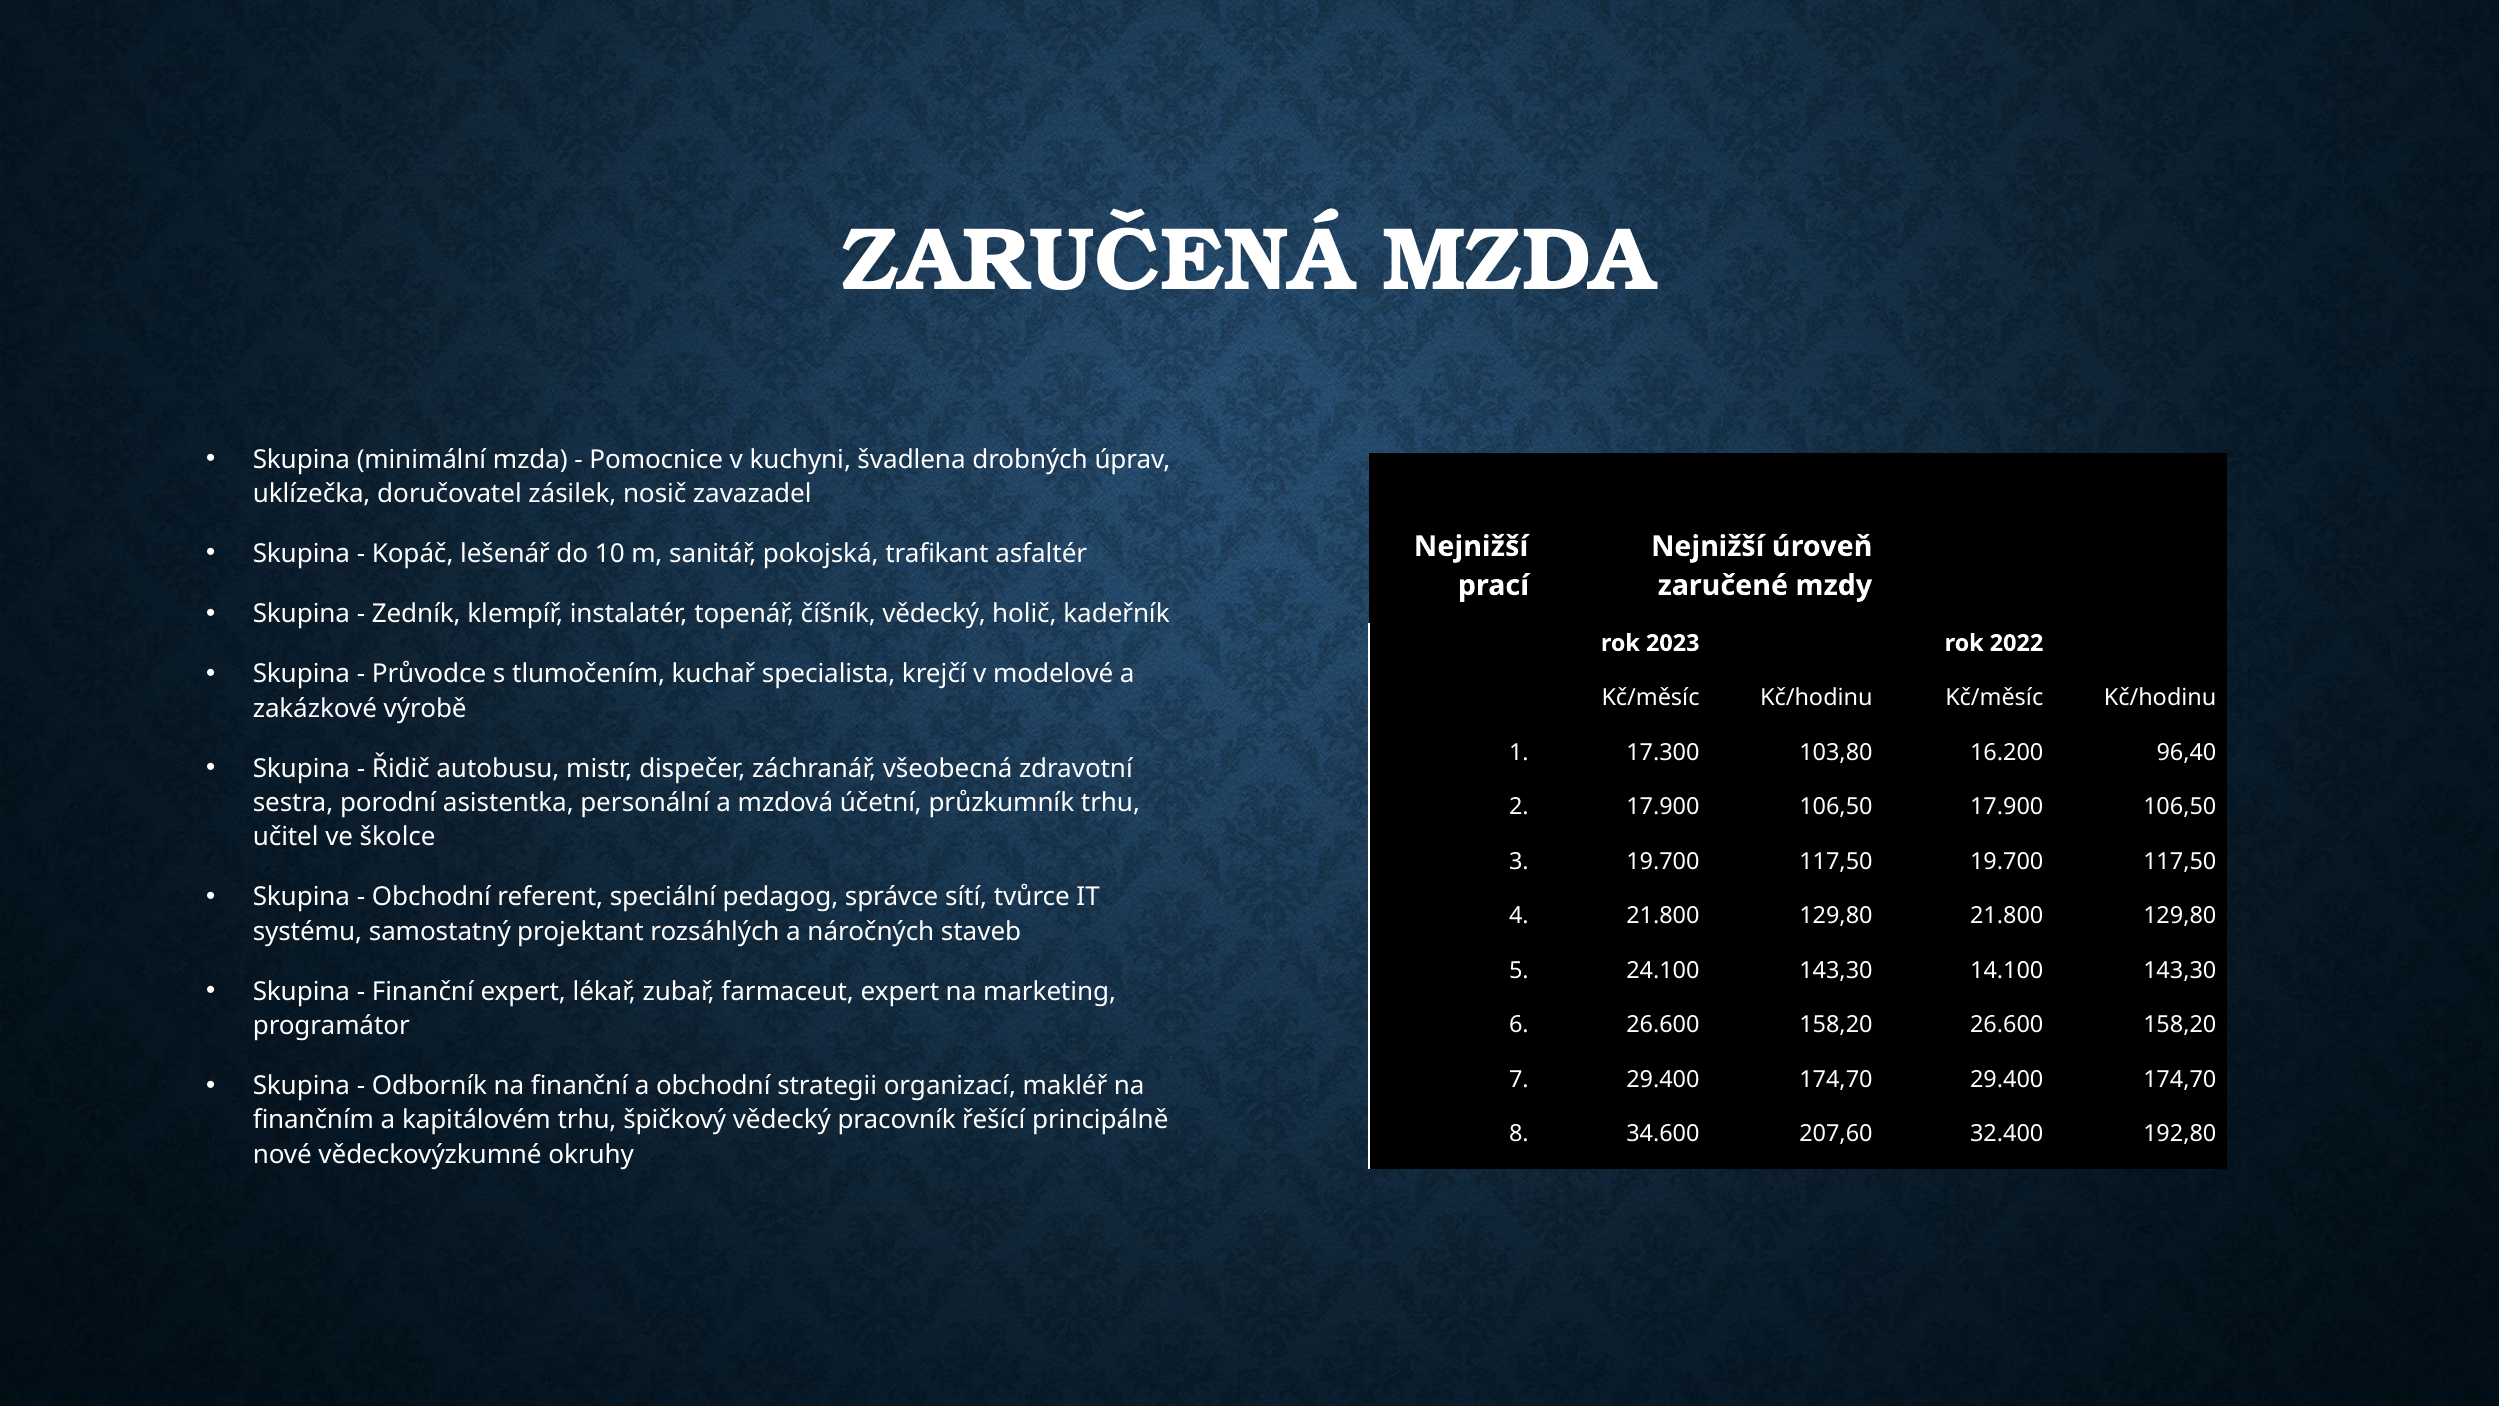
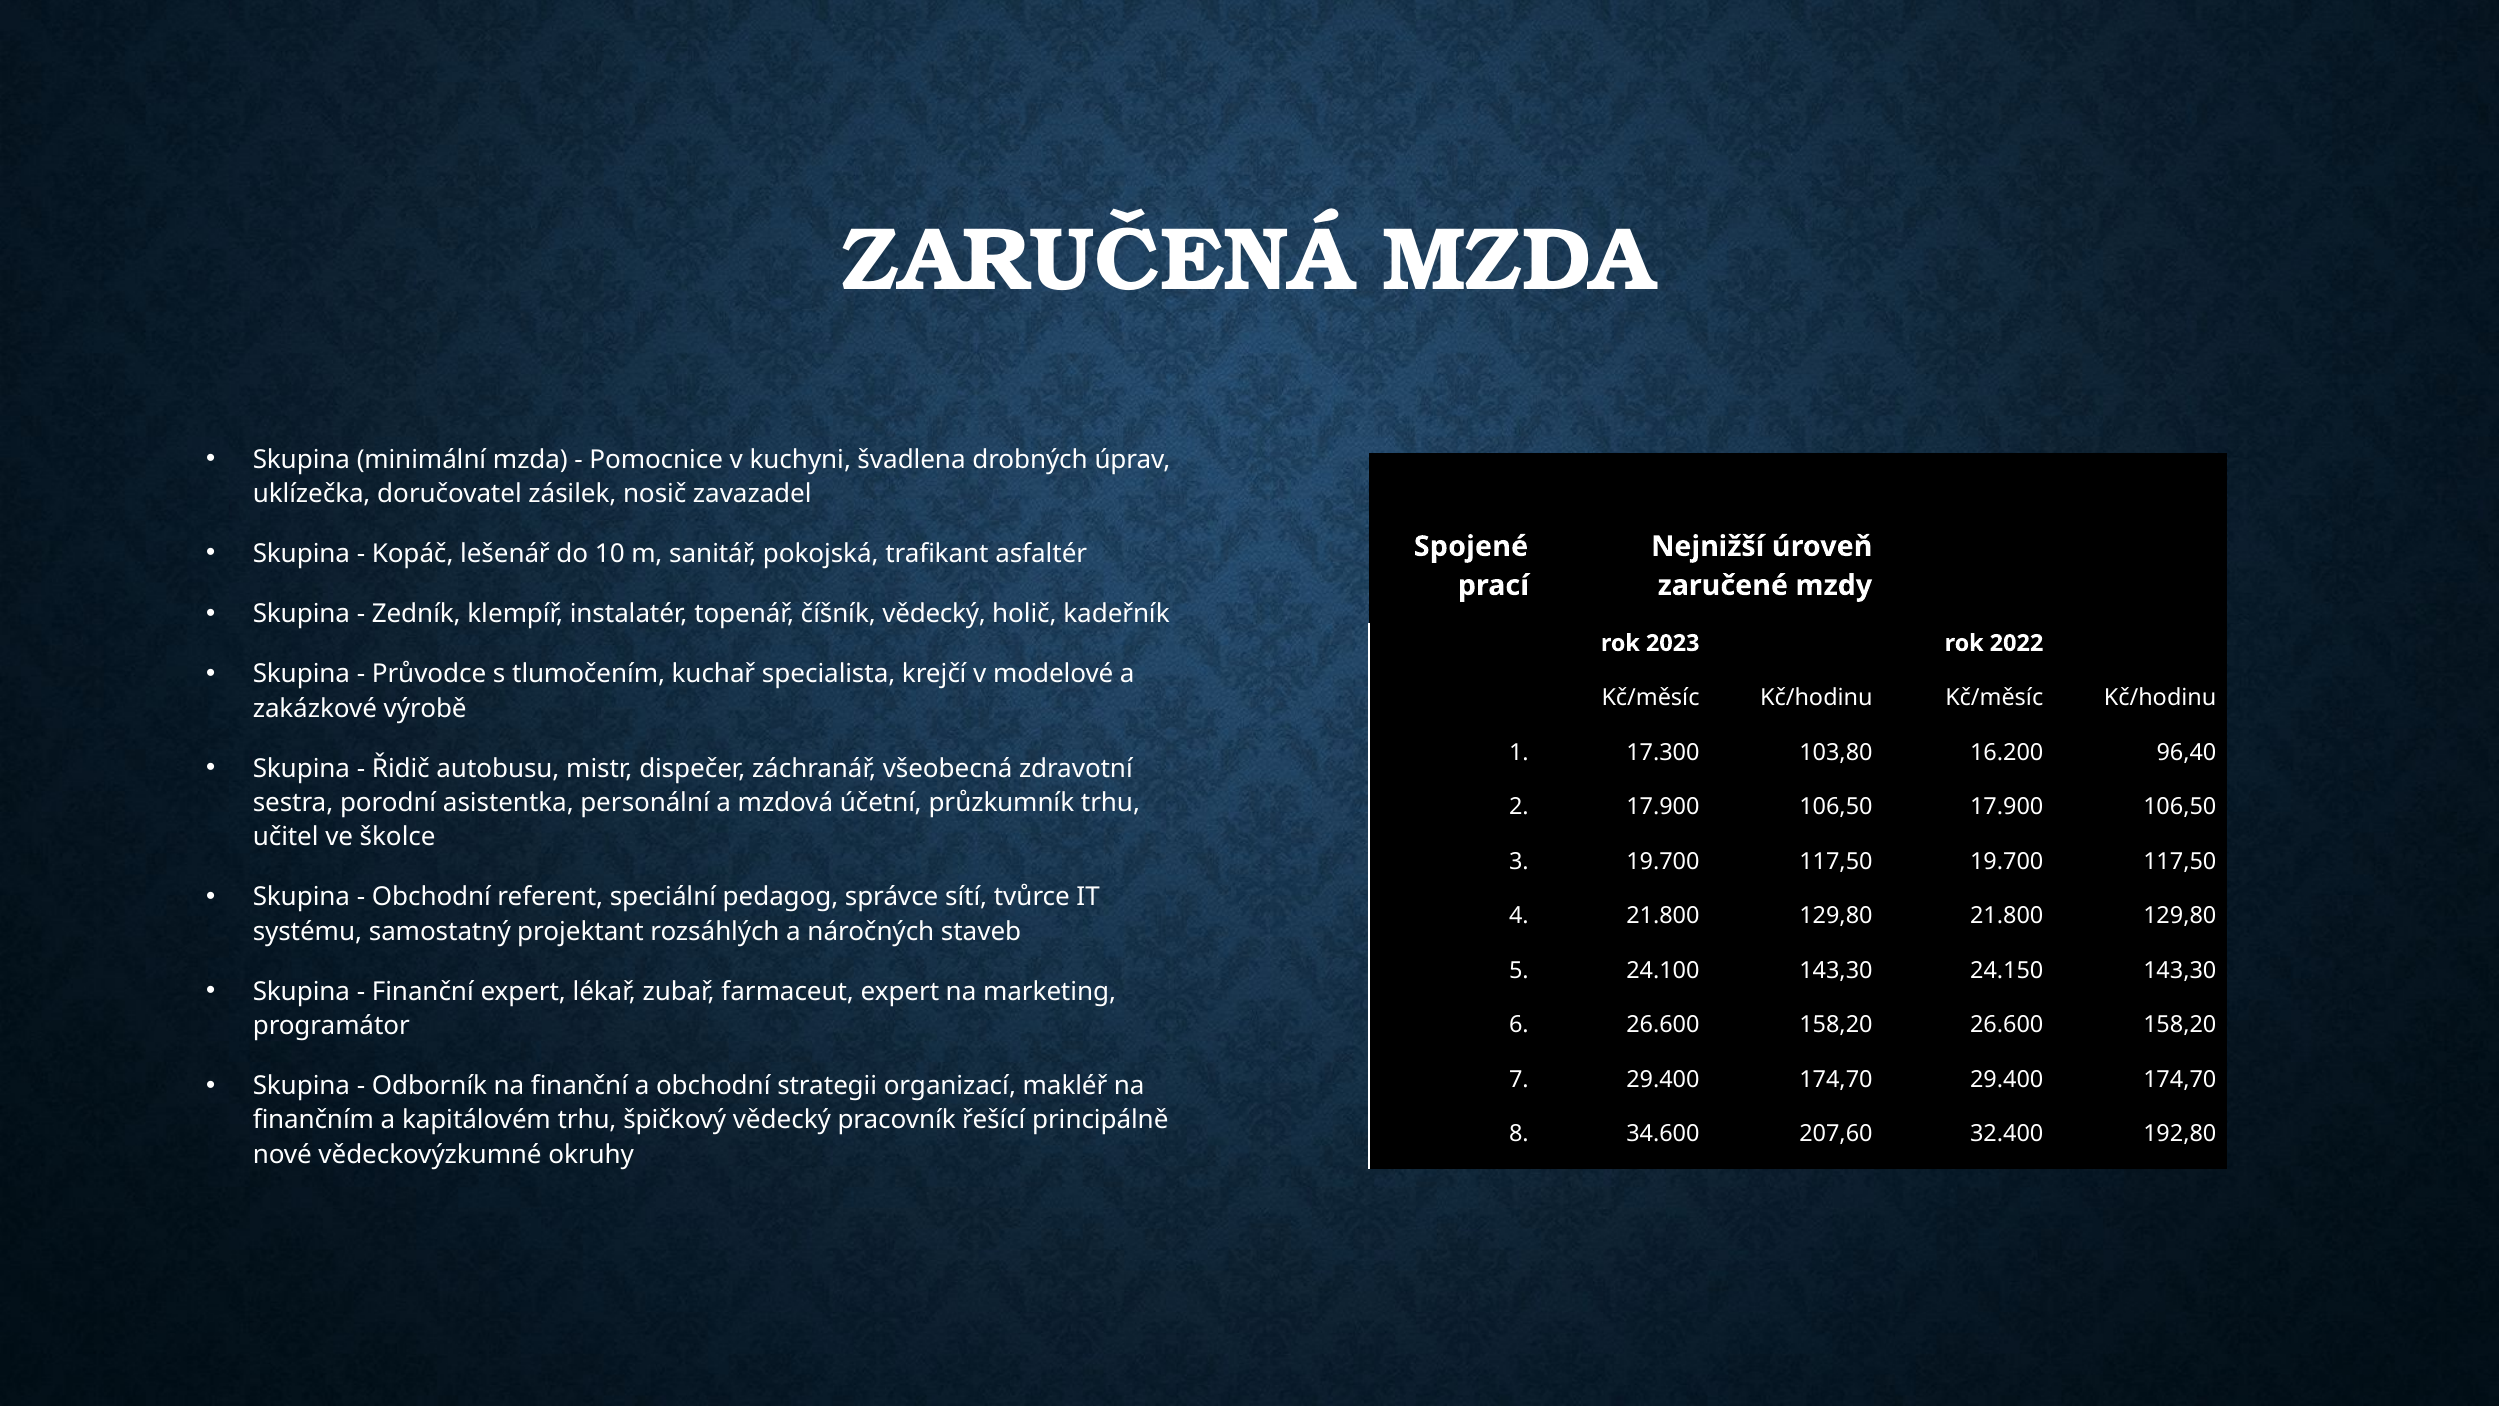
Nejnižší at (1471, 546): Nejnižší -> Spojené
14.100: 14.100 -> 24.150
